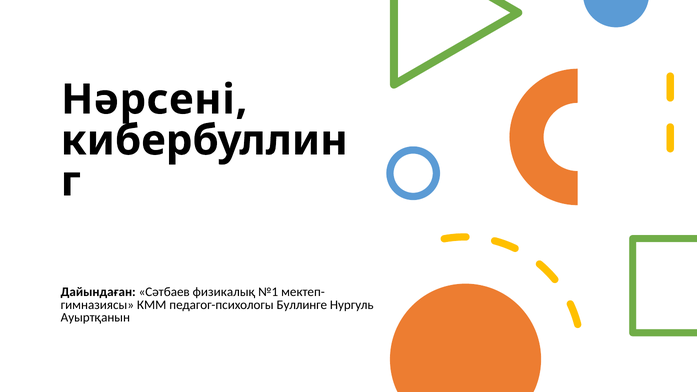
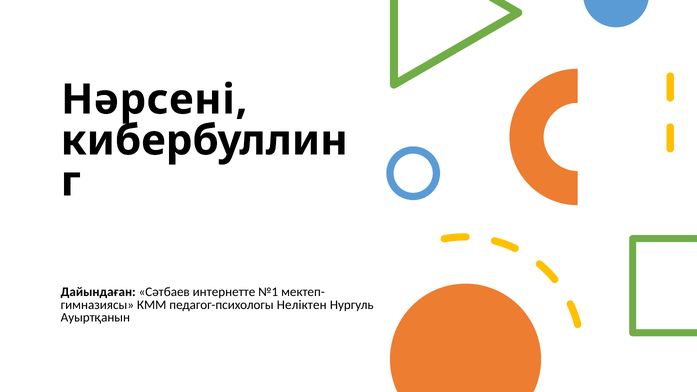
физикалық: физикалық -> интернетте
Буллинге: Буллинге -> Неліктен
